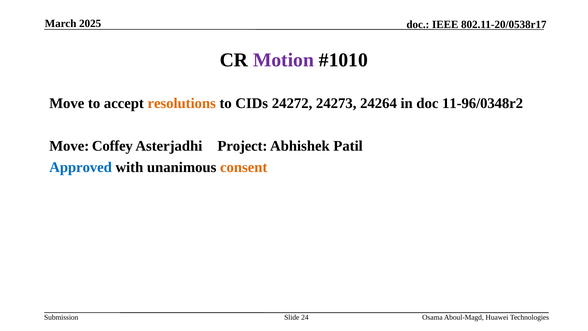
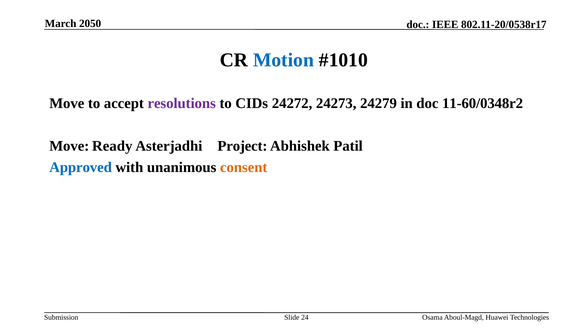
2025: 2025 -> 2050
Motion colour: purple -> blue
resolutions colour: orange -> purple
24264: 24264 -> 24279
11-96/0348r2: 11-96/0348r2 -> 11-60/0348r2
Coffey: Coffey -> Ready
